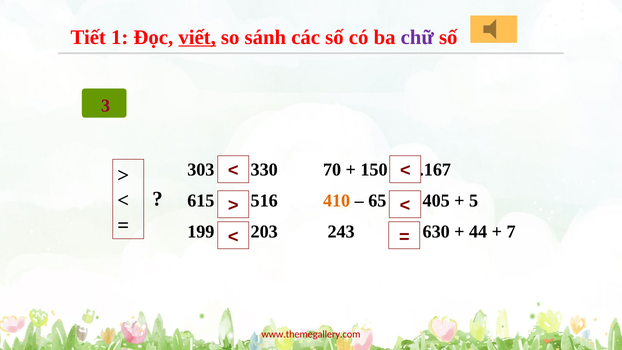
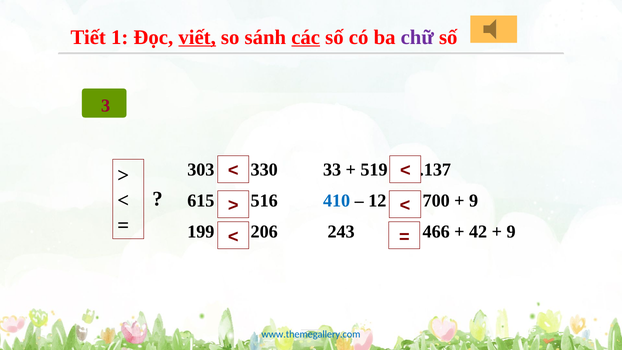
các underline: none -> present
70: 70 -> 33
150: 150 -> 519
.167: .167 -> .137
410 colour: orange -> blue
65: 65 -> 12
405: 405 -> 700
5 at (474, 201): 5 -> 9
203: 203 -> 206
630: 630 -> 466
44: 44 -> 42
7 at (511, 232): 7 -> 9
www.themegallery.com colour: red -> blue
